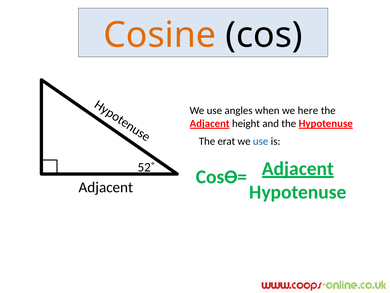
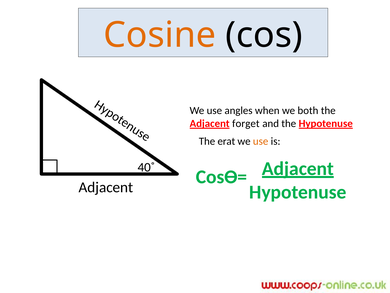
here: here -> both
height: height -> forget
use at (261, 141) colour: blue -> orange
52˚: 52˚ -> 40˚
